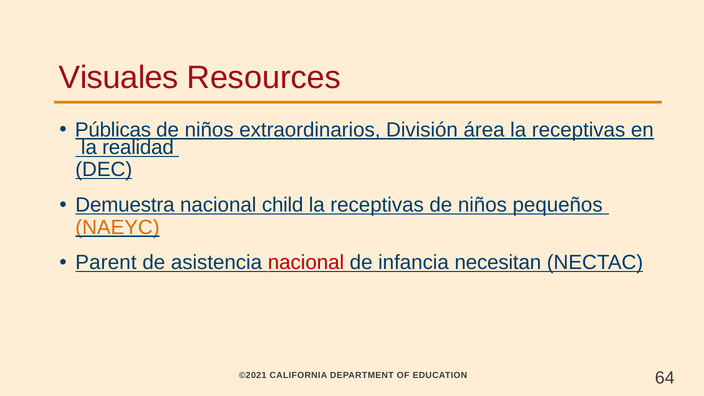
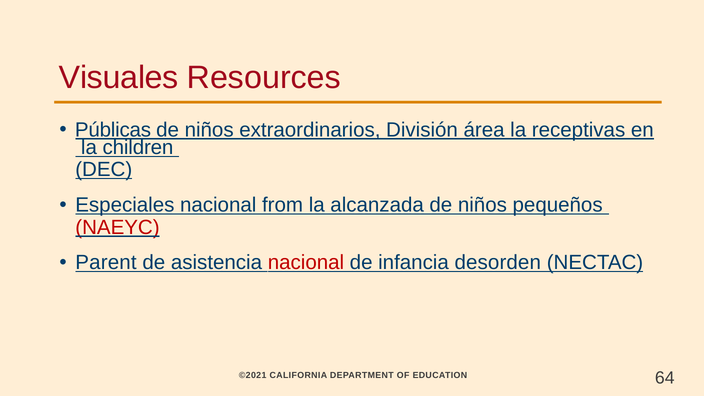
realidad: realidad -> children
Demuestra: Demuestra -> Especiales
child: child -> from
receptivas at (377, 205): receptivas -> alcanzada
NAEYC colour: orange -> red
necesitan: necesitan -> desorden
